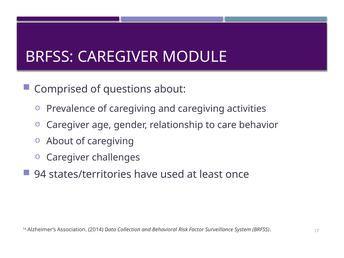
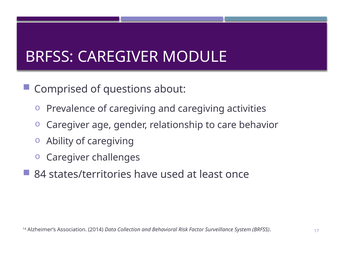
About at (60, 141): About -> Ability
94: 94 -> 84
